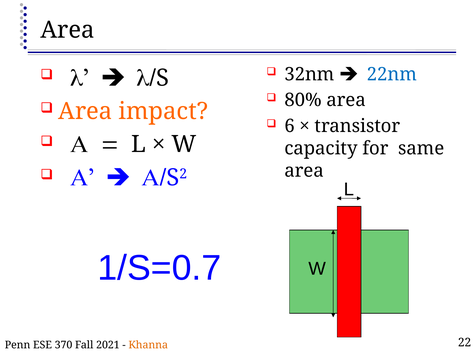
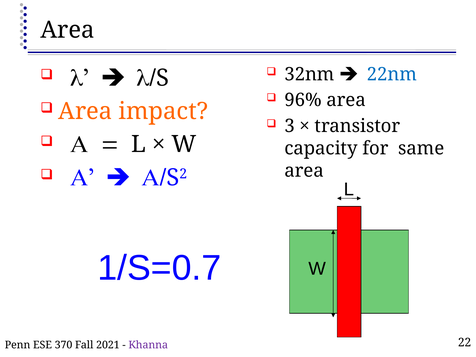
80%: 80% -> 96%
6: 6 -> 3
Khanna colour: orange -> purple
